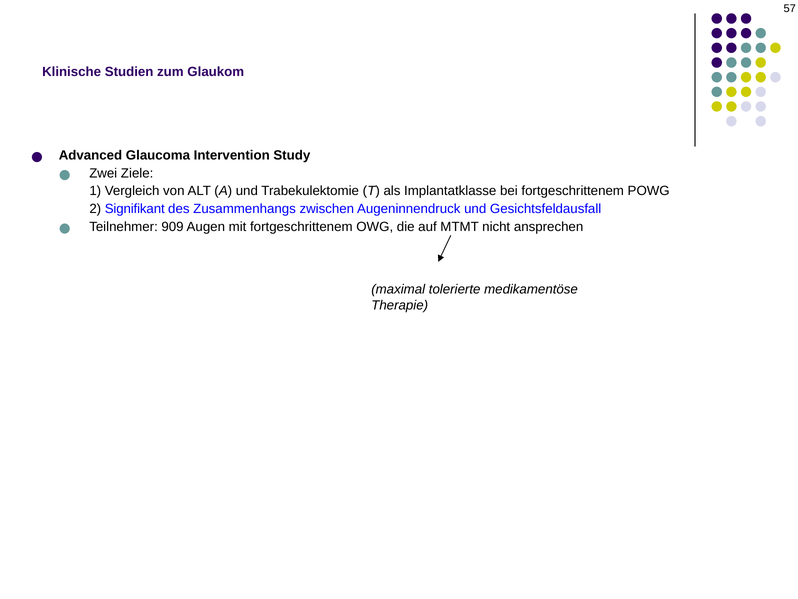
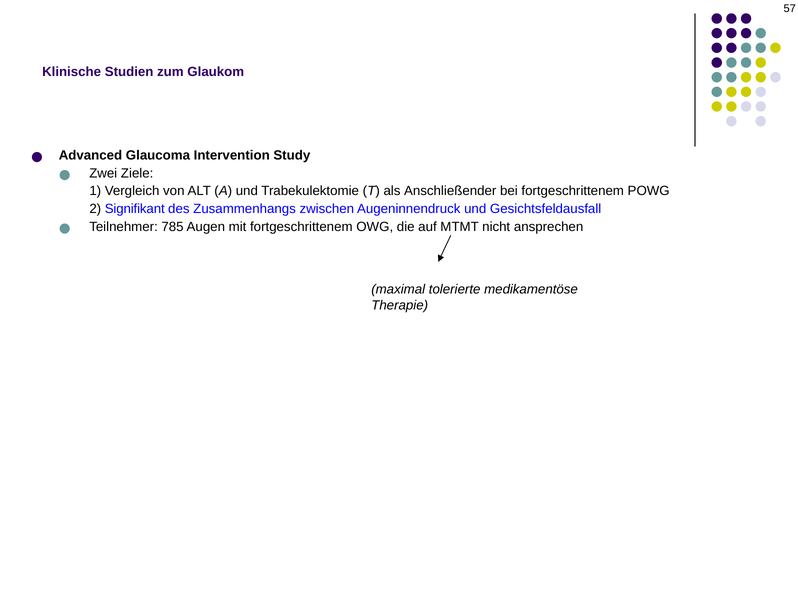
Implantatklasse: Implantatklasse -> Anschließender
909: 909 -> 785
